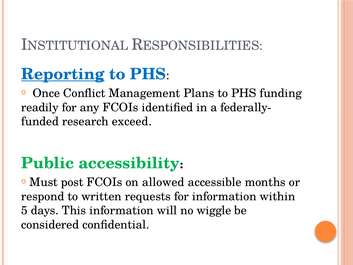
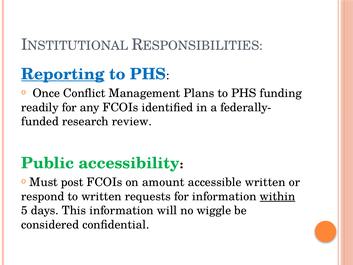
exceed: exceed -> review
allowed: allowed -> amount
accessible months: months -> written
within underline: none -> present
